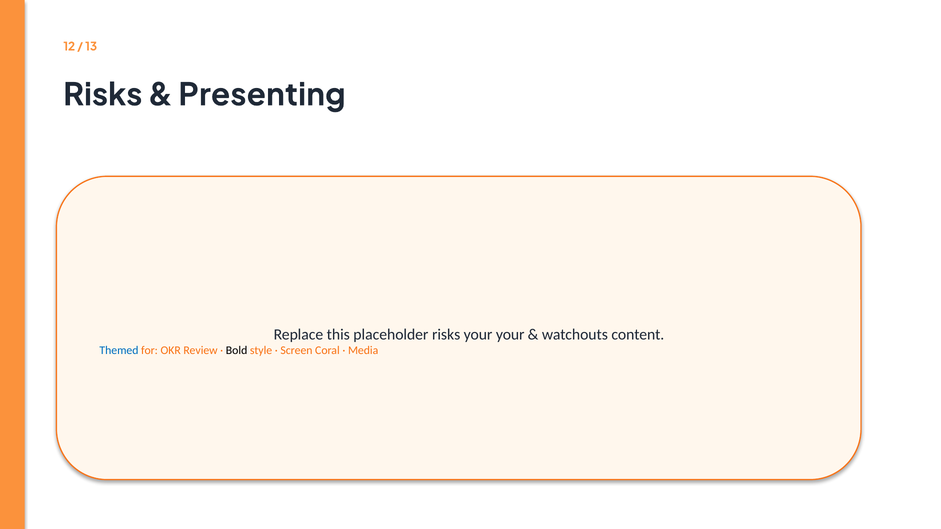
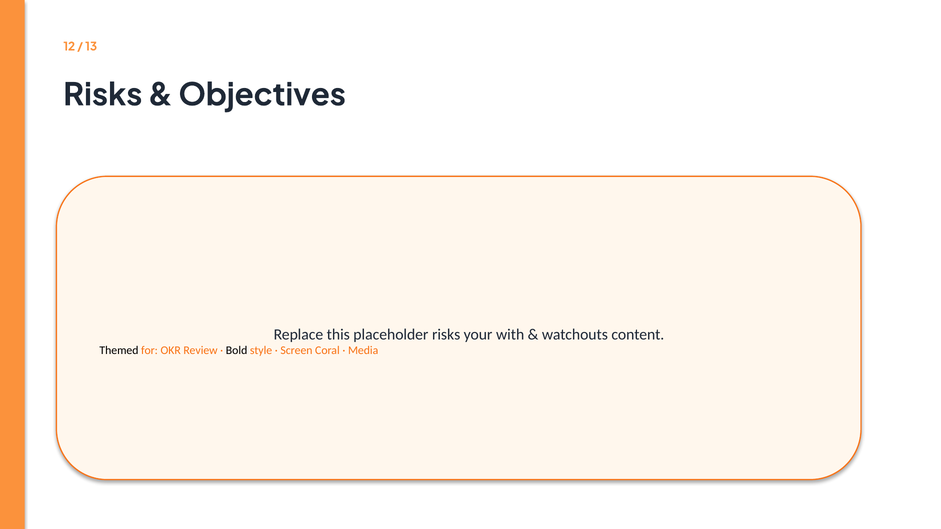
Presenting: Presenting -> Objectives
your your: your -> with
Themed colour: blue -> black
